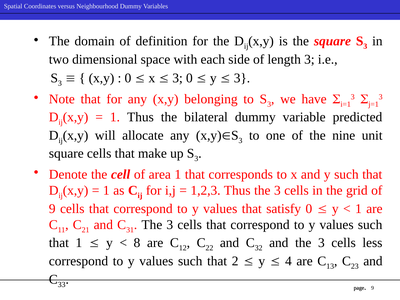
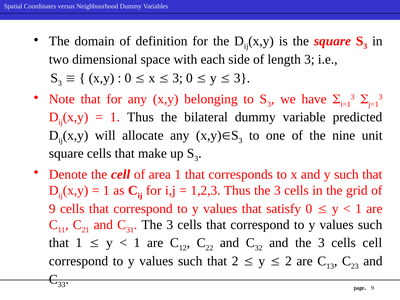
8 at (137, 243): 8 -> 1
cells less: less -> cell
4 at (288, 261): 4 -> 2
